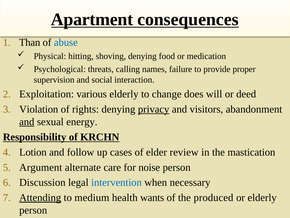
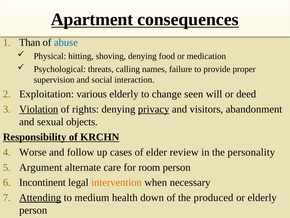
does: does -> seen
Violation underline: none -> present
and at (27, 122) underline: present -> none
energy: energy -> objects
Lotion: Lotion -> Worse
mastication: mastication -> personality
noise: noise -> room
Discussion: Discussion -> Incontinent
intervention colour: blue -> orange
wants: wants -> down
